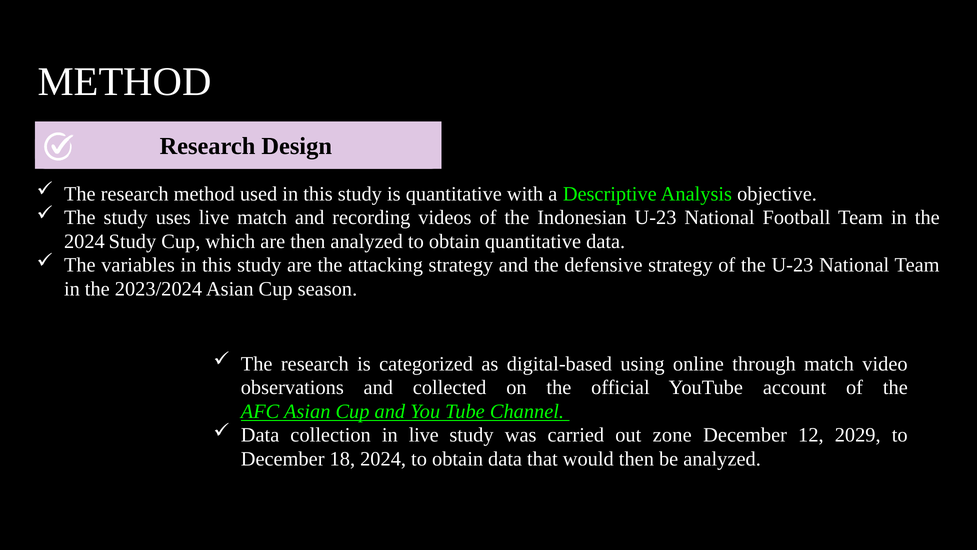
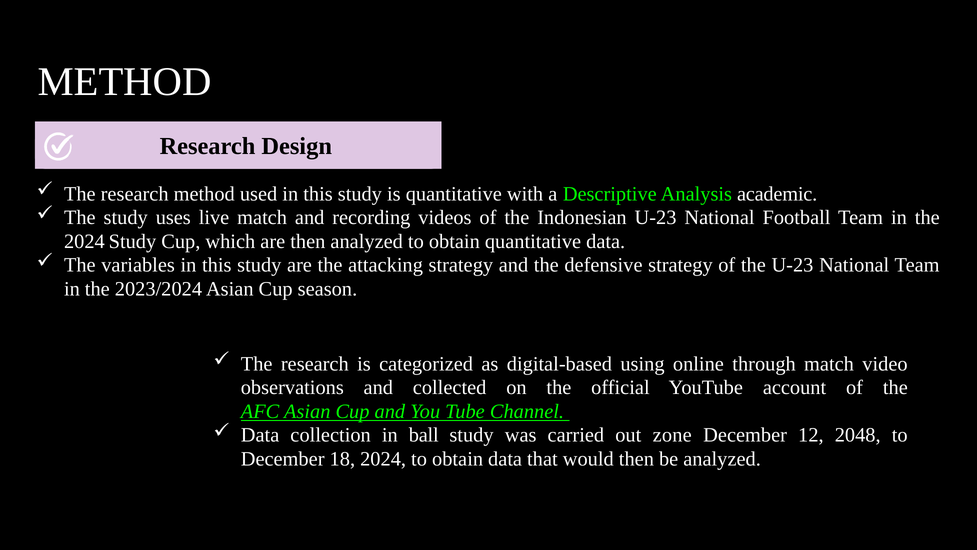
objective: objective -> academic
in live: live -> ball
2029: 2029 -> 2048
